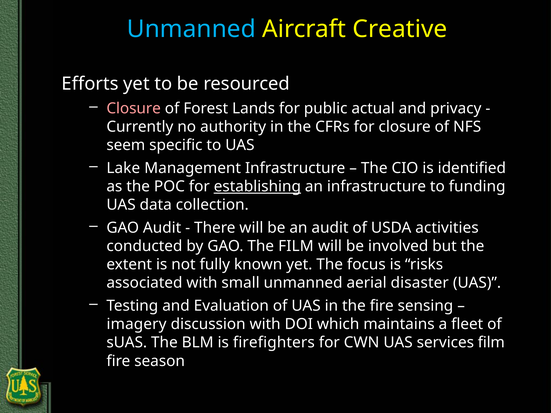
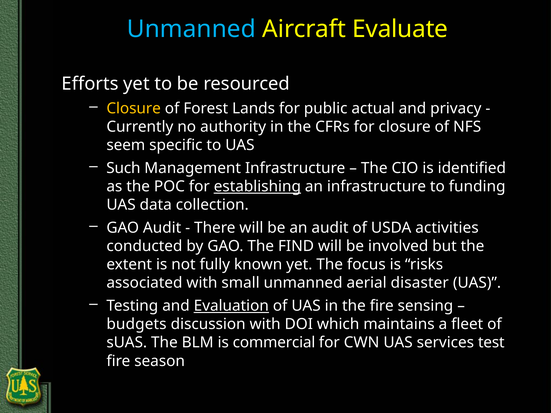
Creative: Creative -> Evaluate
Closure at (134, 109) colour: pink -> yellow
Lake: Lake -> Such
The FILM: FILM -> FIND
Evaluation underline: none -> present
imagery: imagery -> budgets
firefighters: firefighters -> commercial
services film: film -> test
